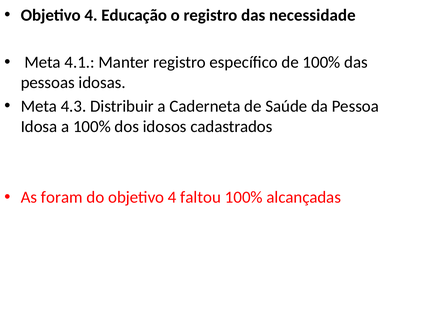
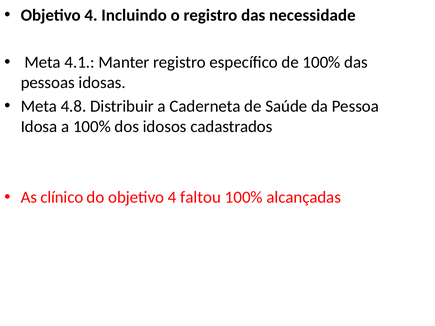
Educação: Educação -> Incluindo
4.3: 4.3 -> 4.8
foram: foram -> clínico
